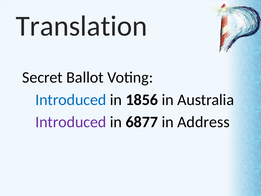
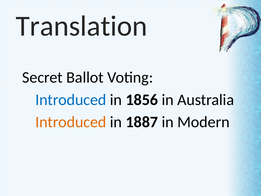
Introduced at (71, 122) colour: purple -> orange
6877: 6877 -> 1887
Address: Address -> Modern
